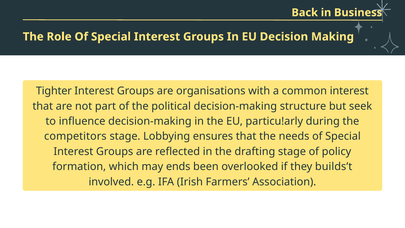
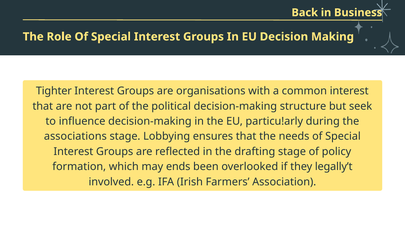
competitors: competitors -> associations
builds’t: builds’t -> legally’t
